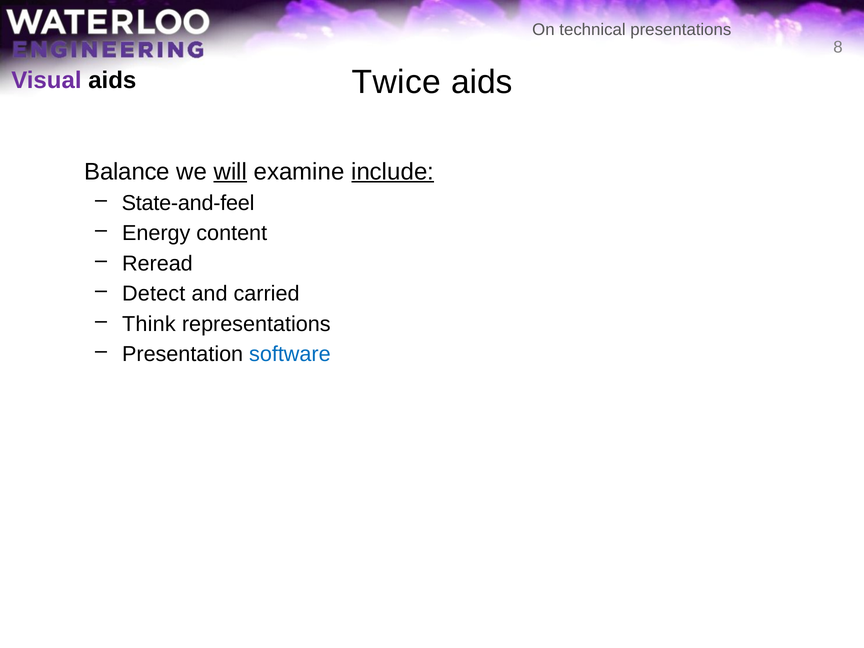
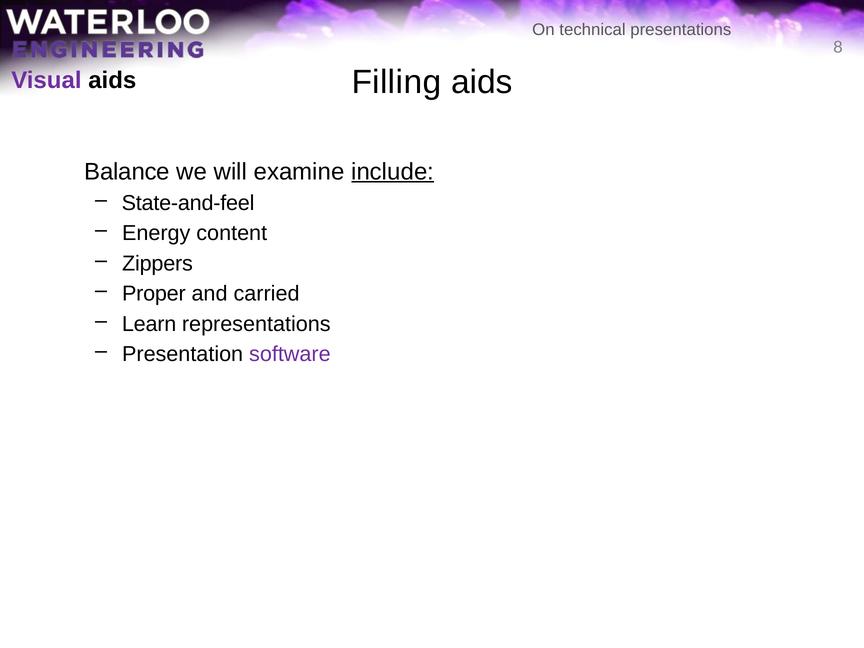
Twice: Twice -> Filling
will underline: present -> none
Reread: Reread -> Zippers
Detect: Detect -> Proper
Think: Think -> Learn
software colour: blue -> purple
